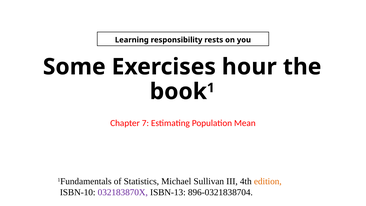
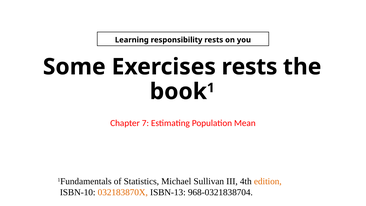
Exercises hour: hour -> rests
032183870X colour: purple -> orange
896-0321838704: 896-0321838704 -> 968-0321838704
